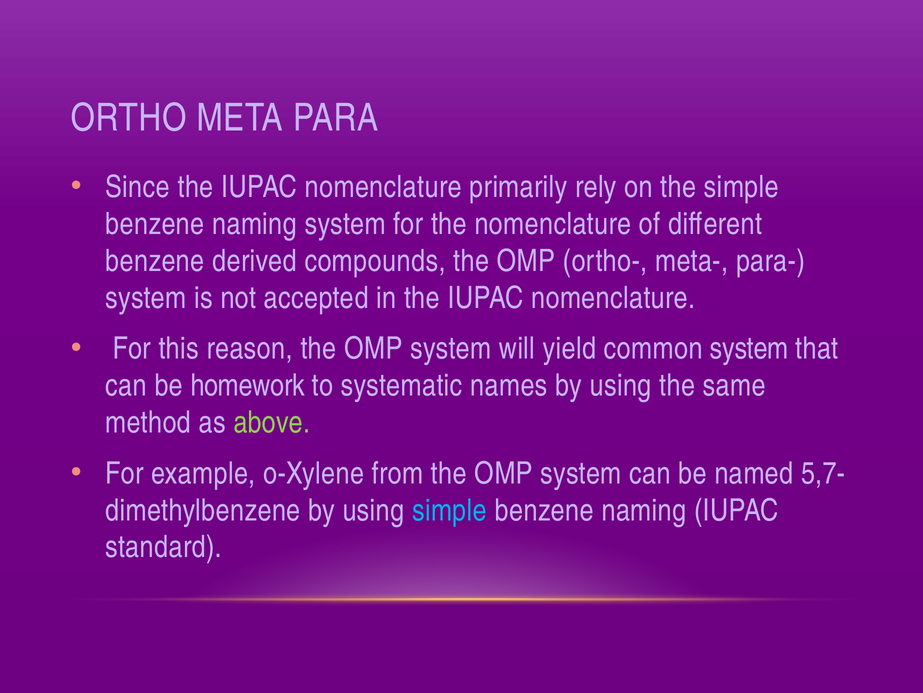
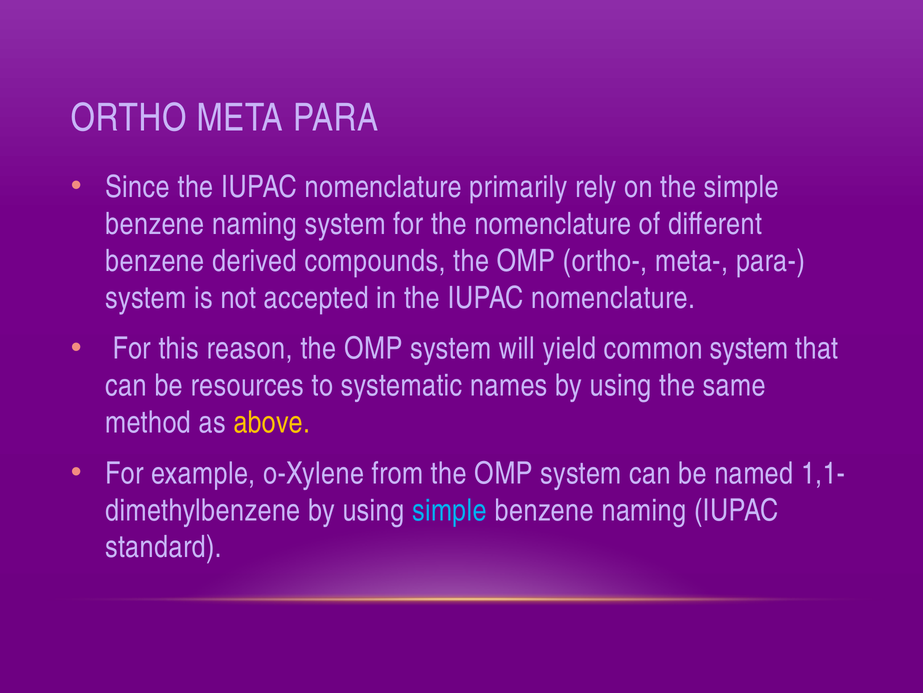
homework: homework -> resources
above colour: light green -> yellow
5,7-: 5,7- -> 1,1-
